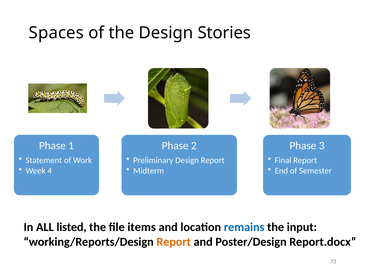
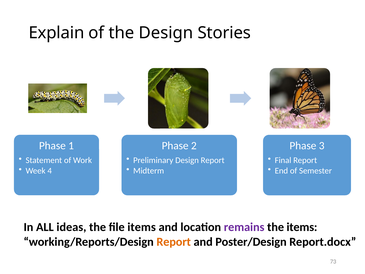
Spaces: Spaces -> Explain
listed: listed -> ideas
remains colour: blue -> purple
the input: input -> items
